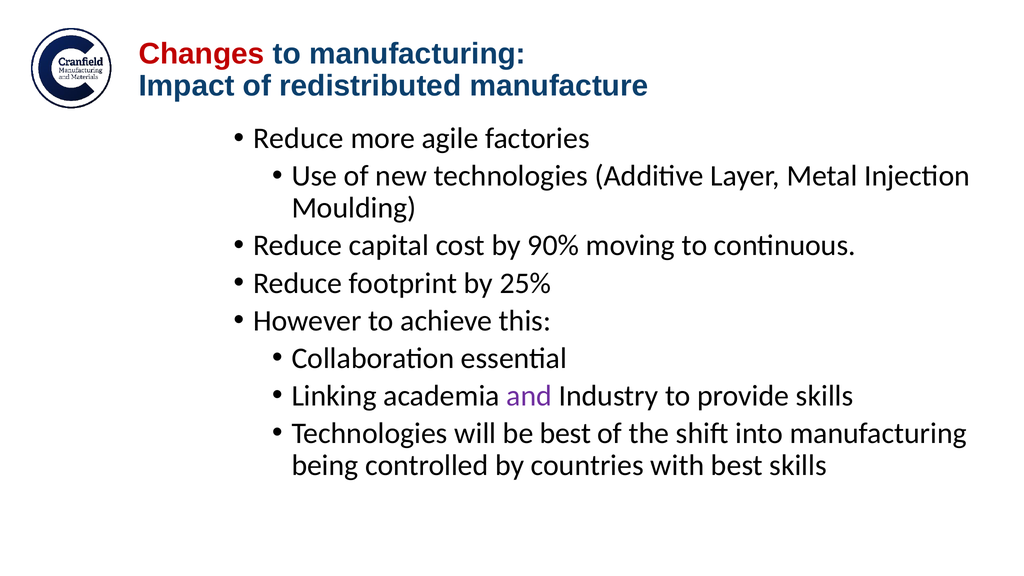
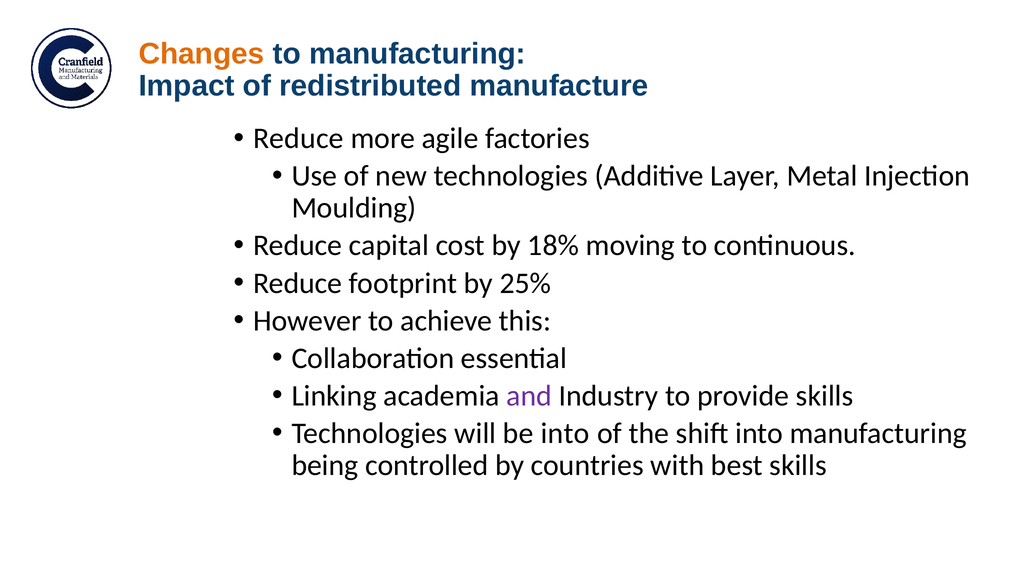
Changes colour: red -> orange
90%: 90% -> 18%
be best: best -> into
